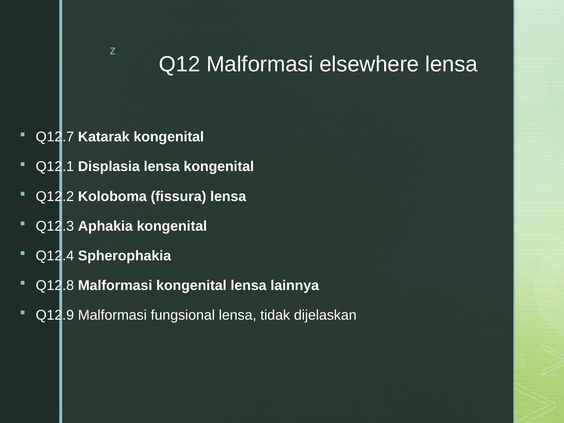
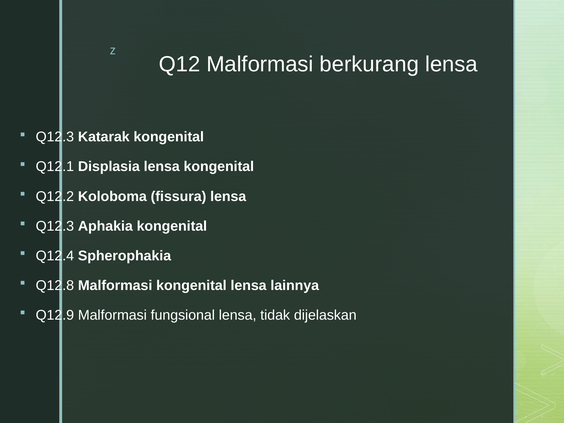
elsewhere: elsewhere -> berkurang
Q12.7 at (55, 137): Q12.7 -> Q12.3
